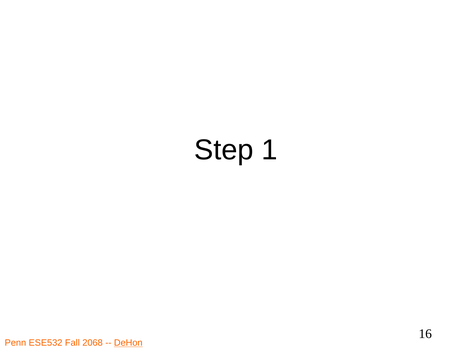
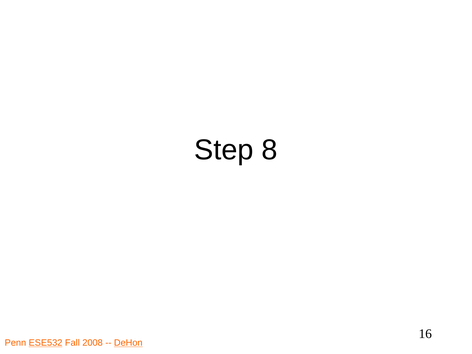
1: 1 -> 8
ESE532 underline: none -> present
2068: 2068 -> 2008
